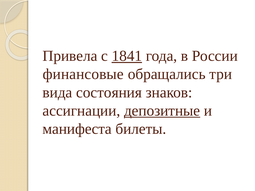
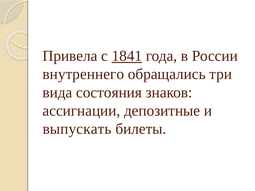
финансовые: финансовые -> внутреннего
депозитные underline: present -> none
манифеста: манифеста -> выпускать
